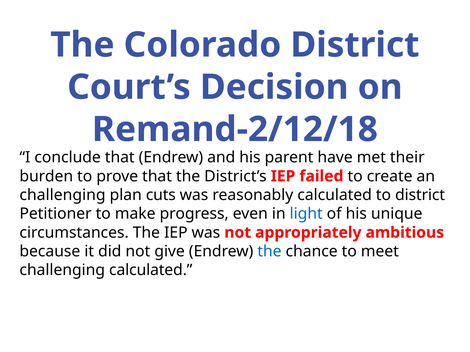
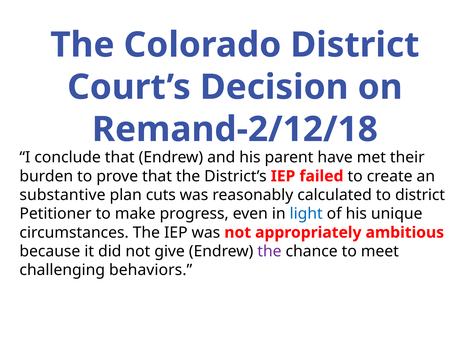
challenging at (63, 195): challenging -> substantive
the at (269, 252) colour: blue -> purple
challenging calculated: calculated -> behaviors
